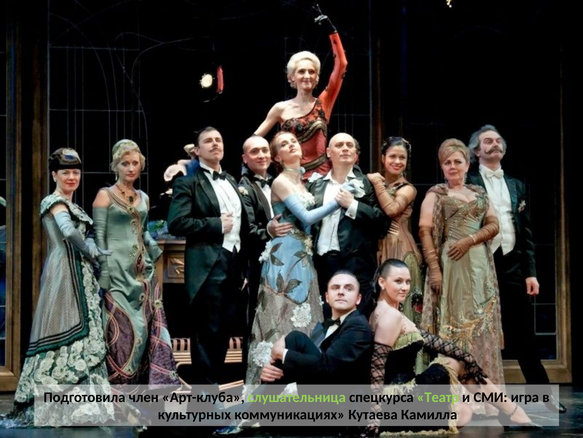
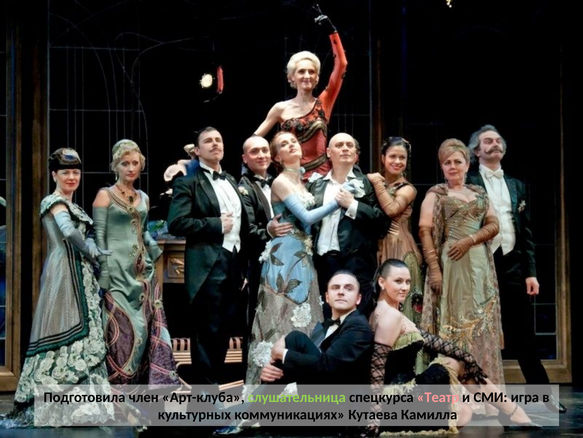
Театр colour: light green -> pink
